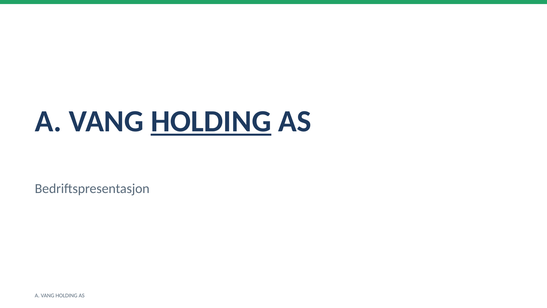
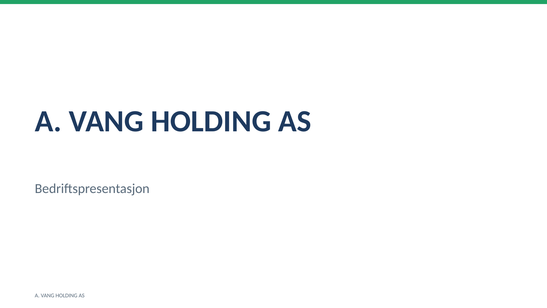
HOLDING at (211, 121) underline: present -> none
